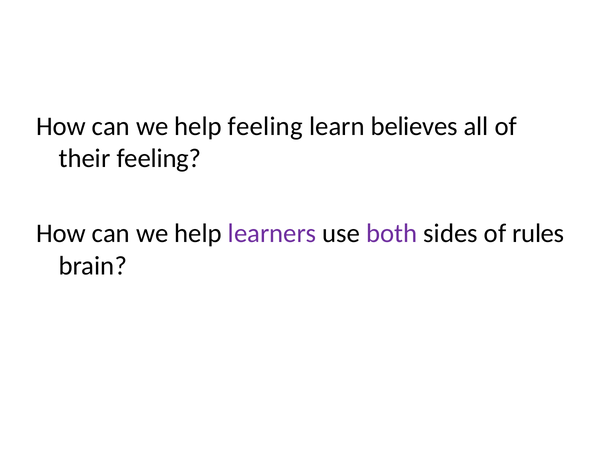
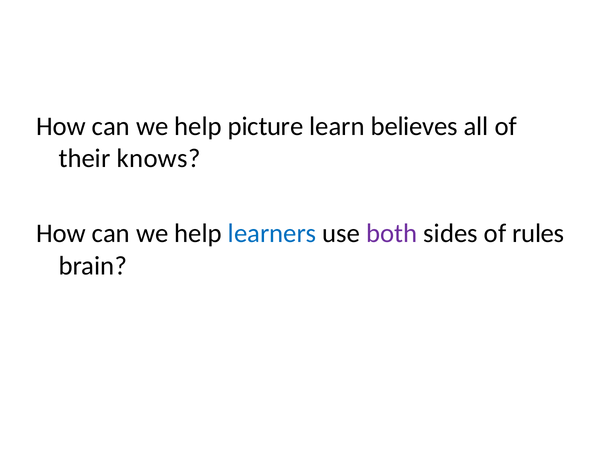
help feeling: feeling -> picture
their feeling: feeling -> knows
learners colour: purple -> blue
